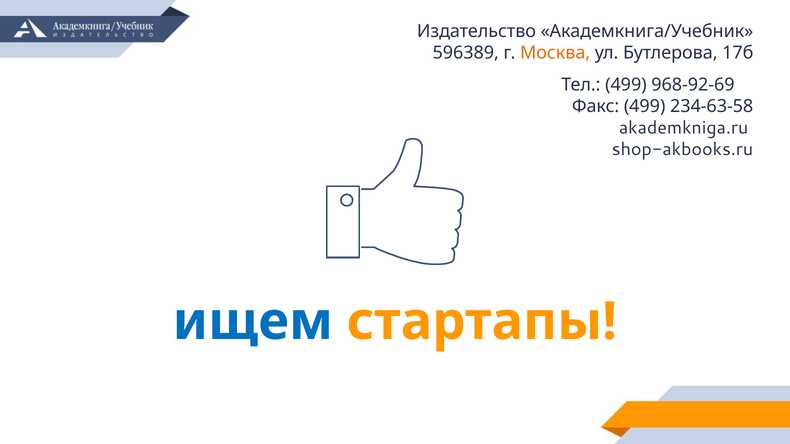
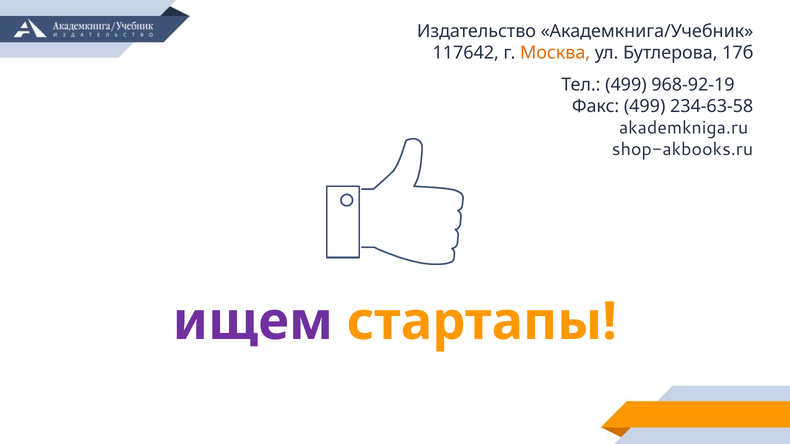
596389: 596389 -> 117642
968-92-69: 968-92-69 -> 968-92-19
ищем colour: blue -> purple
